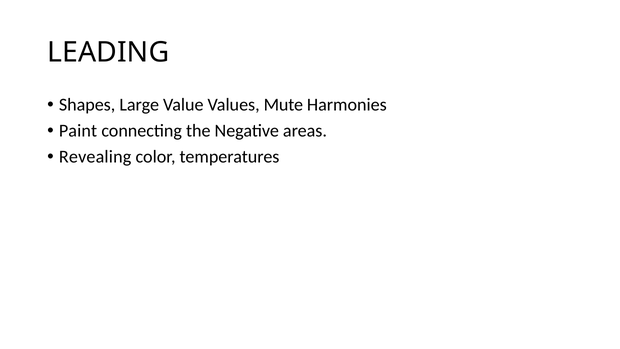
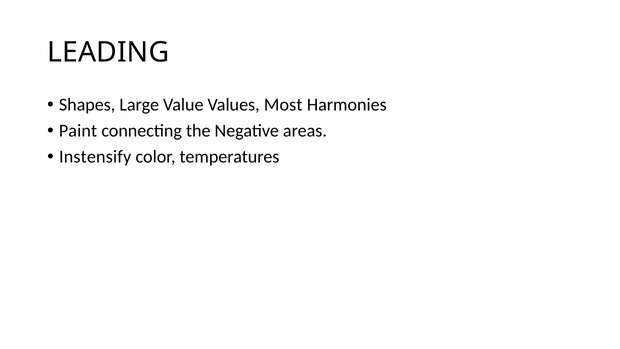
Mute: Mute -> Most
Revealing: Revealing -> Instensify
